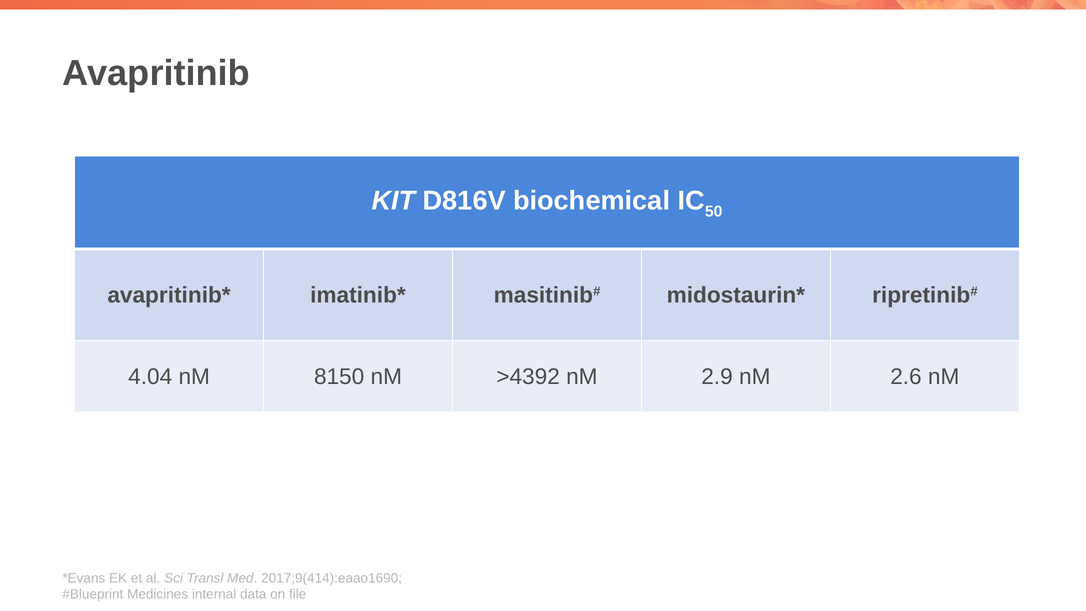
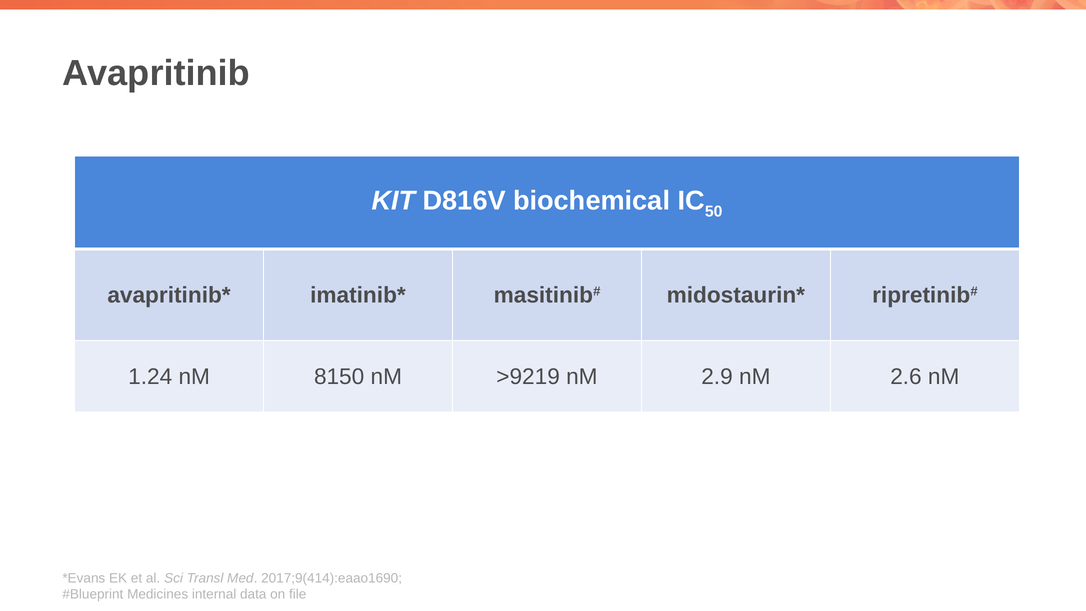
4.04: 4.04 -> 1.24
>4392: >4392 -> >9219
